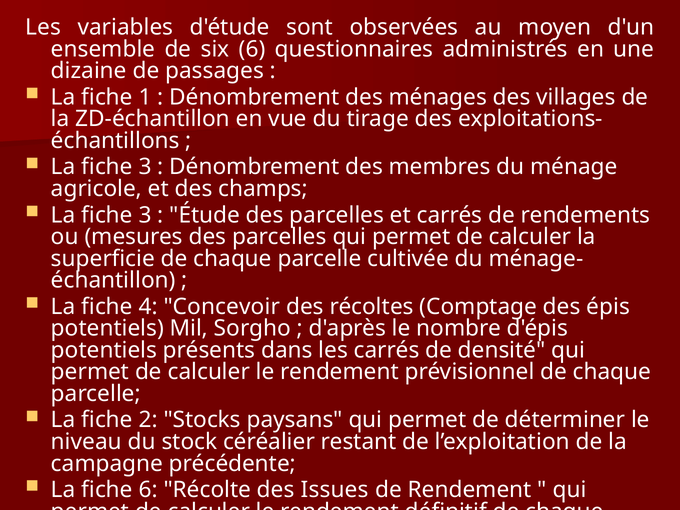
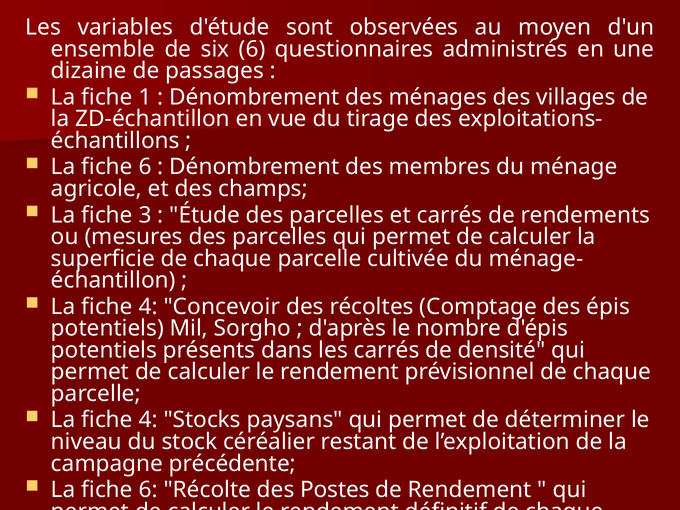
3 at (145, 167): 3 -> 6
2 at (148, 420): 2 -> 4
Issues: Issues -> Postes
